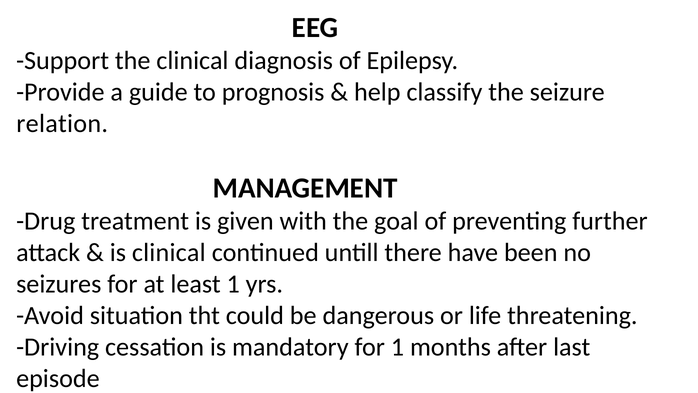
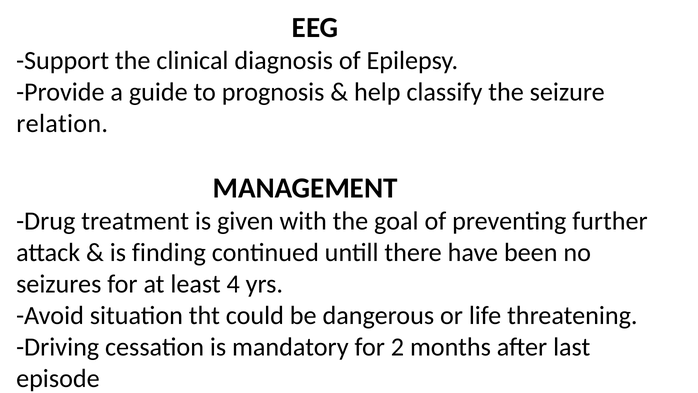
is clinical: clinical -> finding
least 1: 1 -> 4
for 1: 1 -> 2
